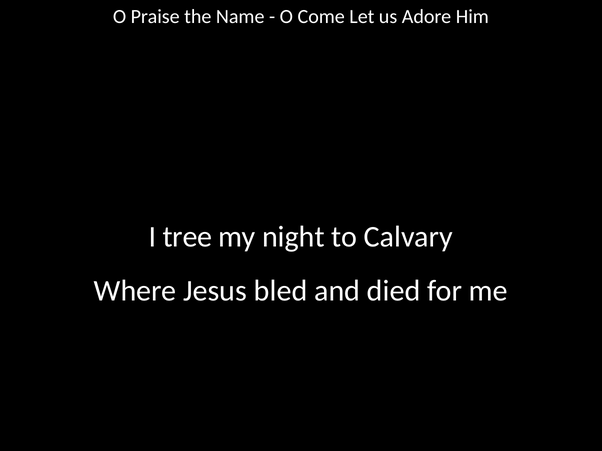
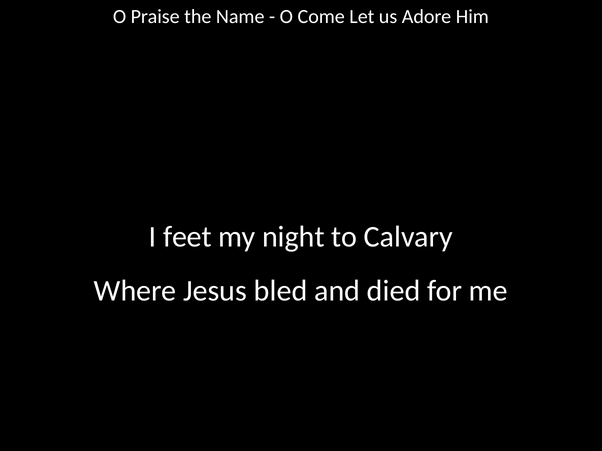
tree: tree -> feet
